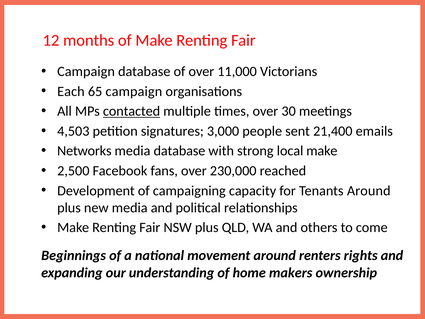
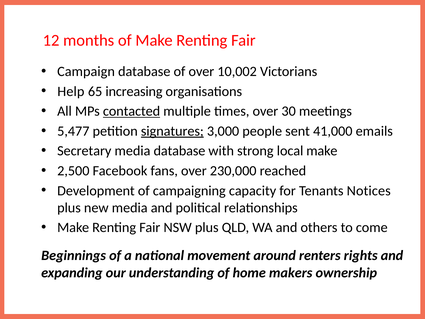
11,000: 11,000 -> 10,002
Each: Each -> Help
65 campaign: campaign -> increasing
4,503: 4,503 -> 5,477
signatures underline: none -> present
21,400: 21,400 -> 41,000
Networks: Networks -> Secretary
Tenants Around: Around -> Notices
